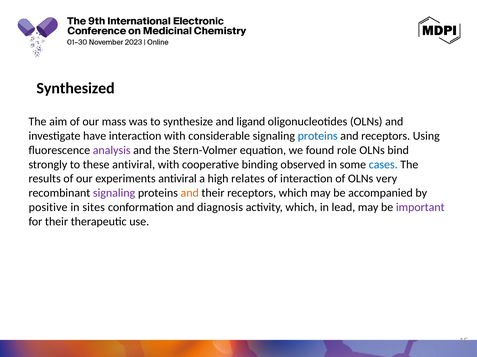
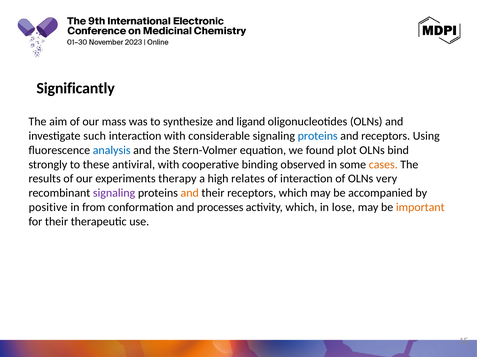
Synthesized: Synthesized -> Significantly
have: have -> such
analysis colour: purple -> blue
role: role -> plot
cases colour: blue -> orange
experiments antiviral: antiviral -> therapy
sites: sites -> from
diagnosis: diagnosis -> processes
lead: lead -> lose
important colour: purple -> orange
